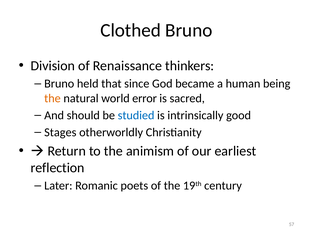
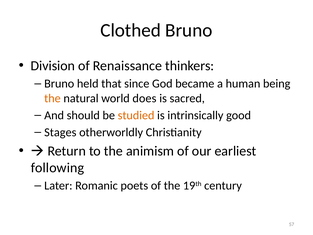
error: error -> does
studied colour: blue -> orange
reflection: reflection -> following
